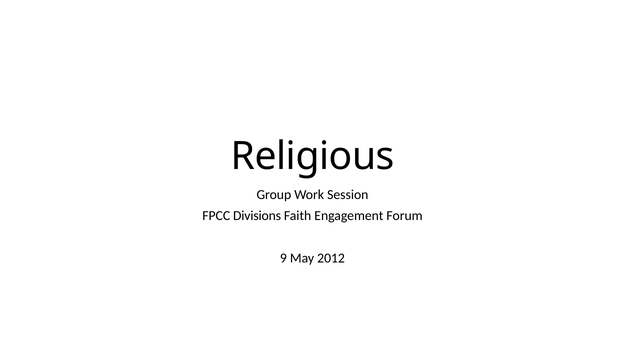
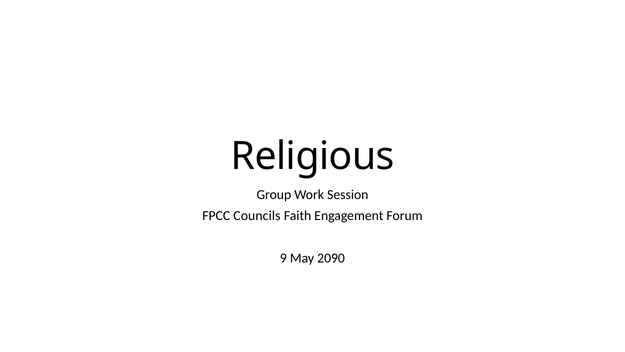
Divisions: Divisions -> Councils
2012: 2012 -> 2090
